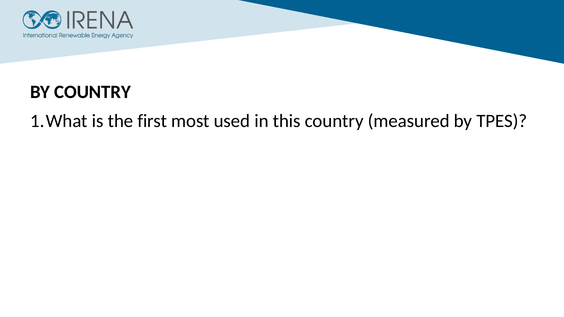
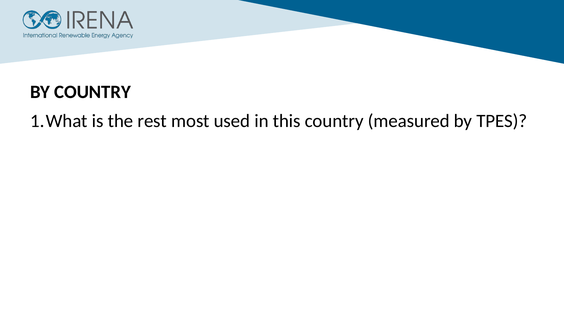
first: first -> rest
